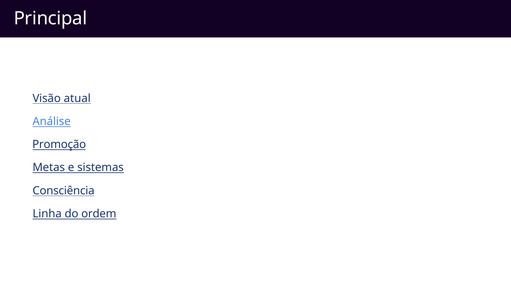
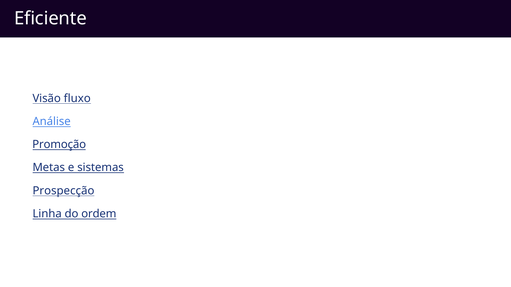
Principal: Principal -> Eficiente
atual: atual -> fluxo
Consciência: Consciência -> Prospecção
